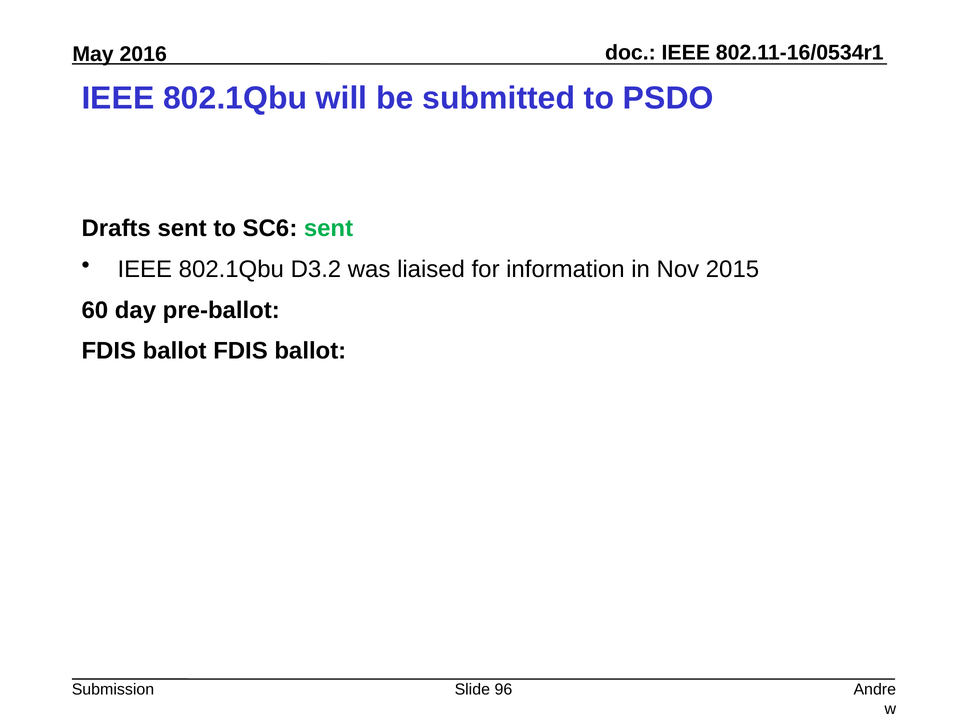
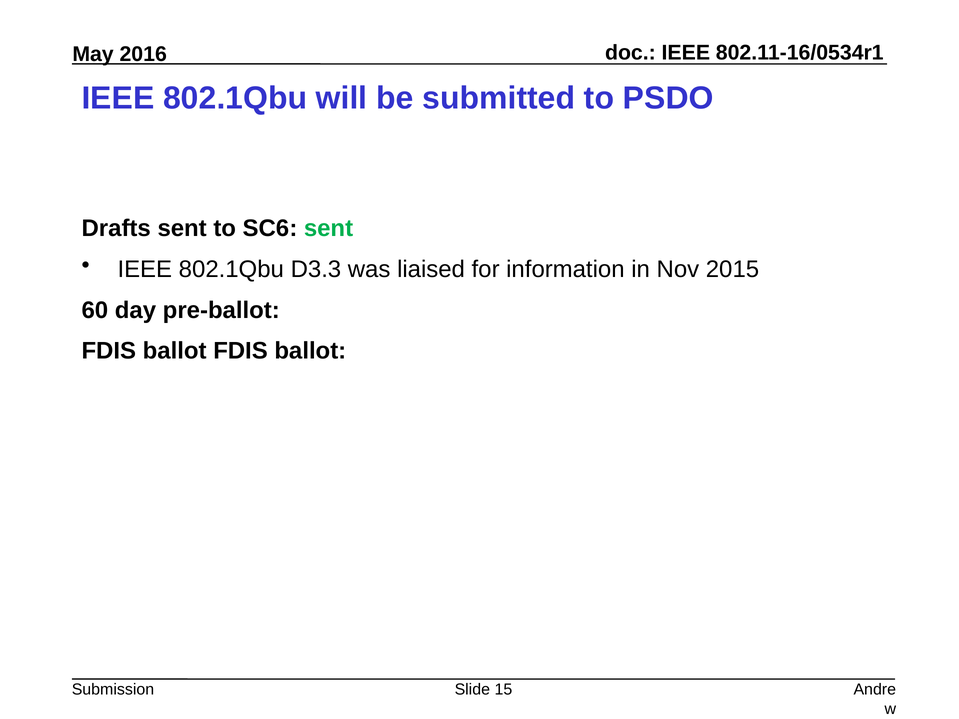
D3.2: D3.2 -> D3.3
96: 96 -> 15
